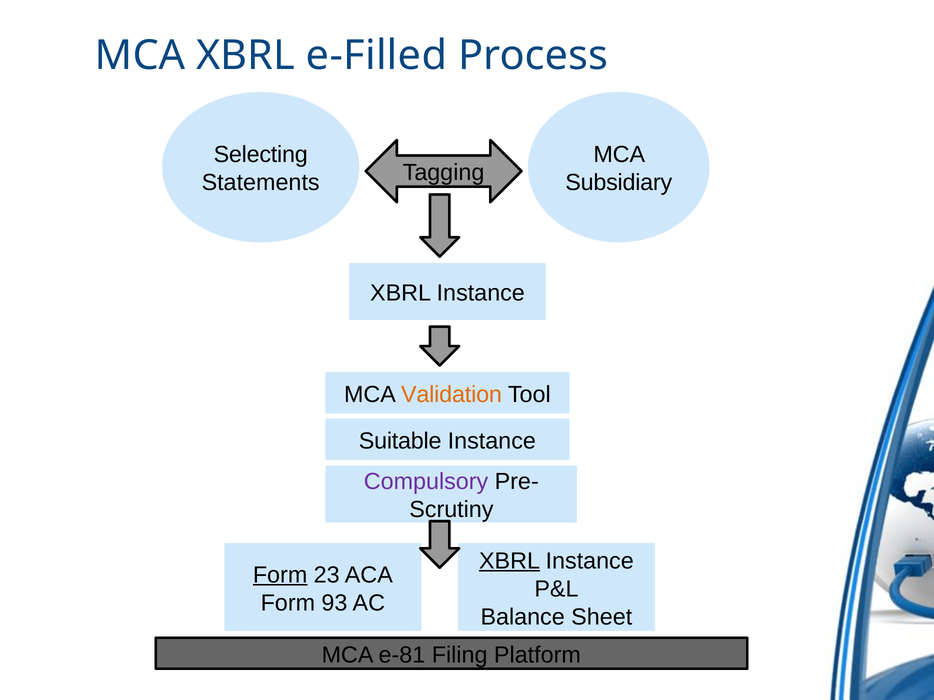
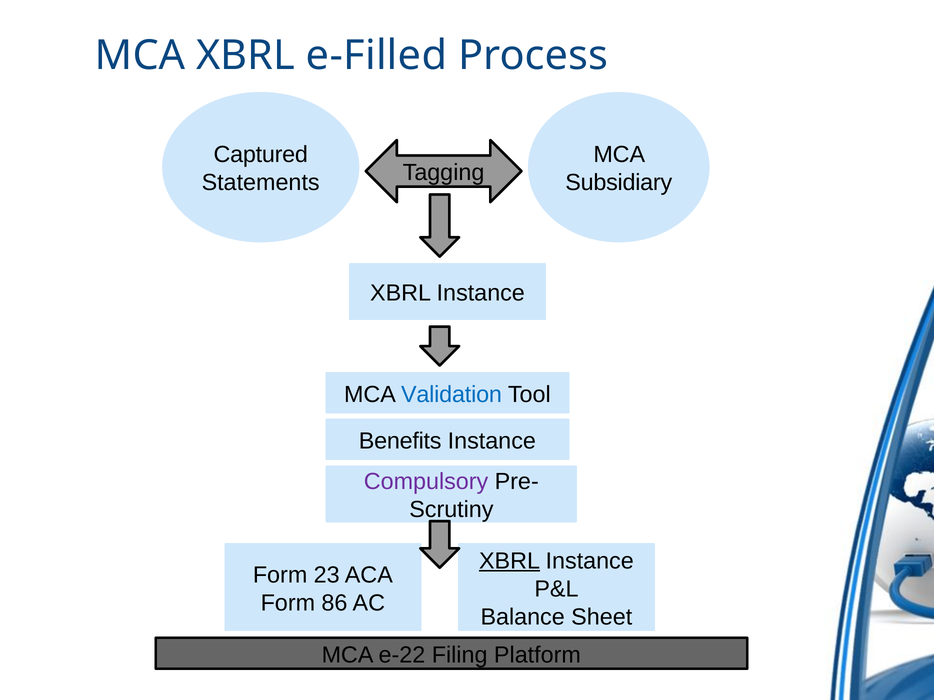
Selecting: Selecting -> Captured
Validation colour: orange -> blue
Suitable: Suitable -> Benefits
Form at (280, 575) underline: present -> none
93: 93 -> 86
e-81: e-81 -> e-22
